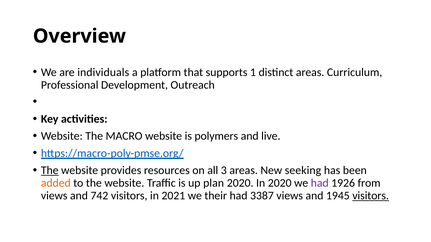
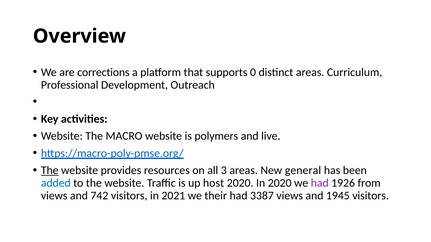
individuals: individuals -> corrections
1: 1 -> 0
seeking: seeking -> general
added colour: orange -> blue
plan: plan -> host
visitors at (371, 196) underline: present -> none
